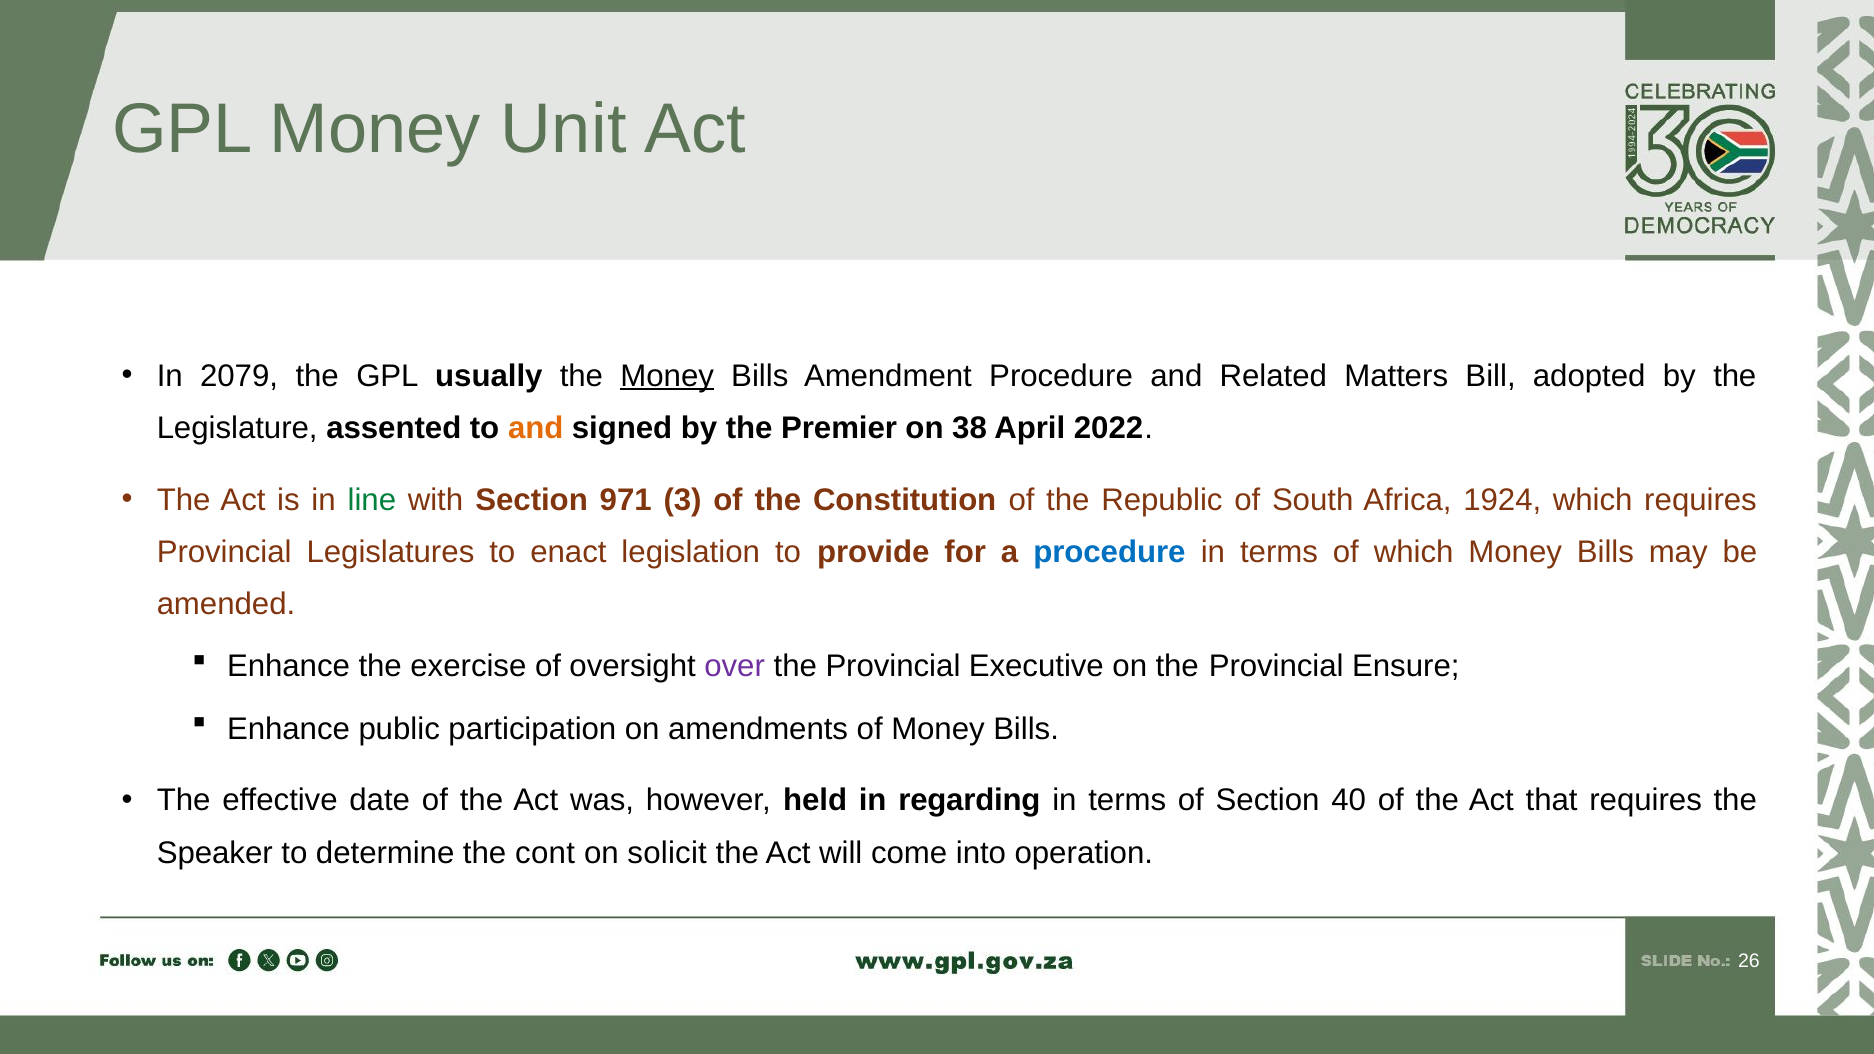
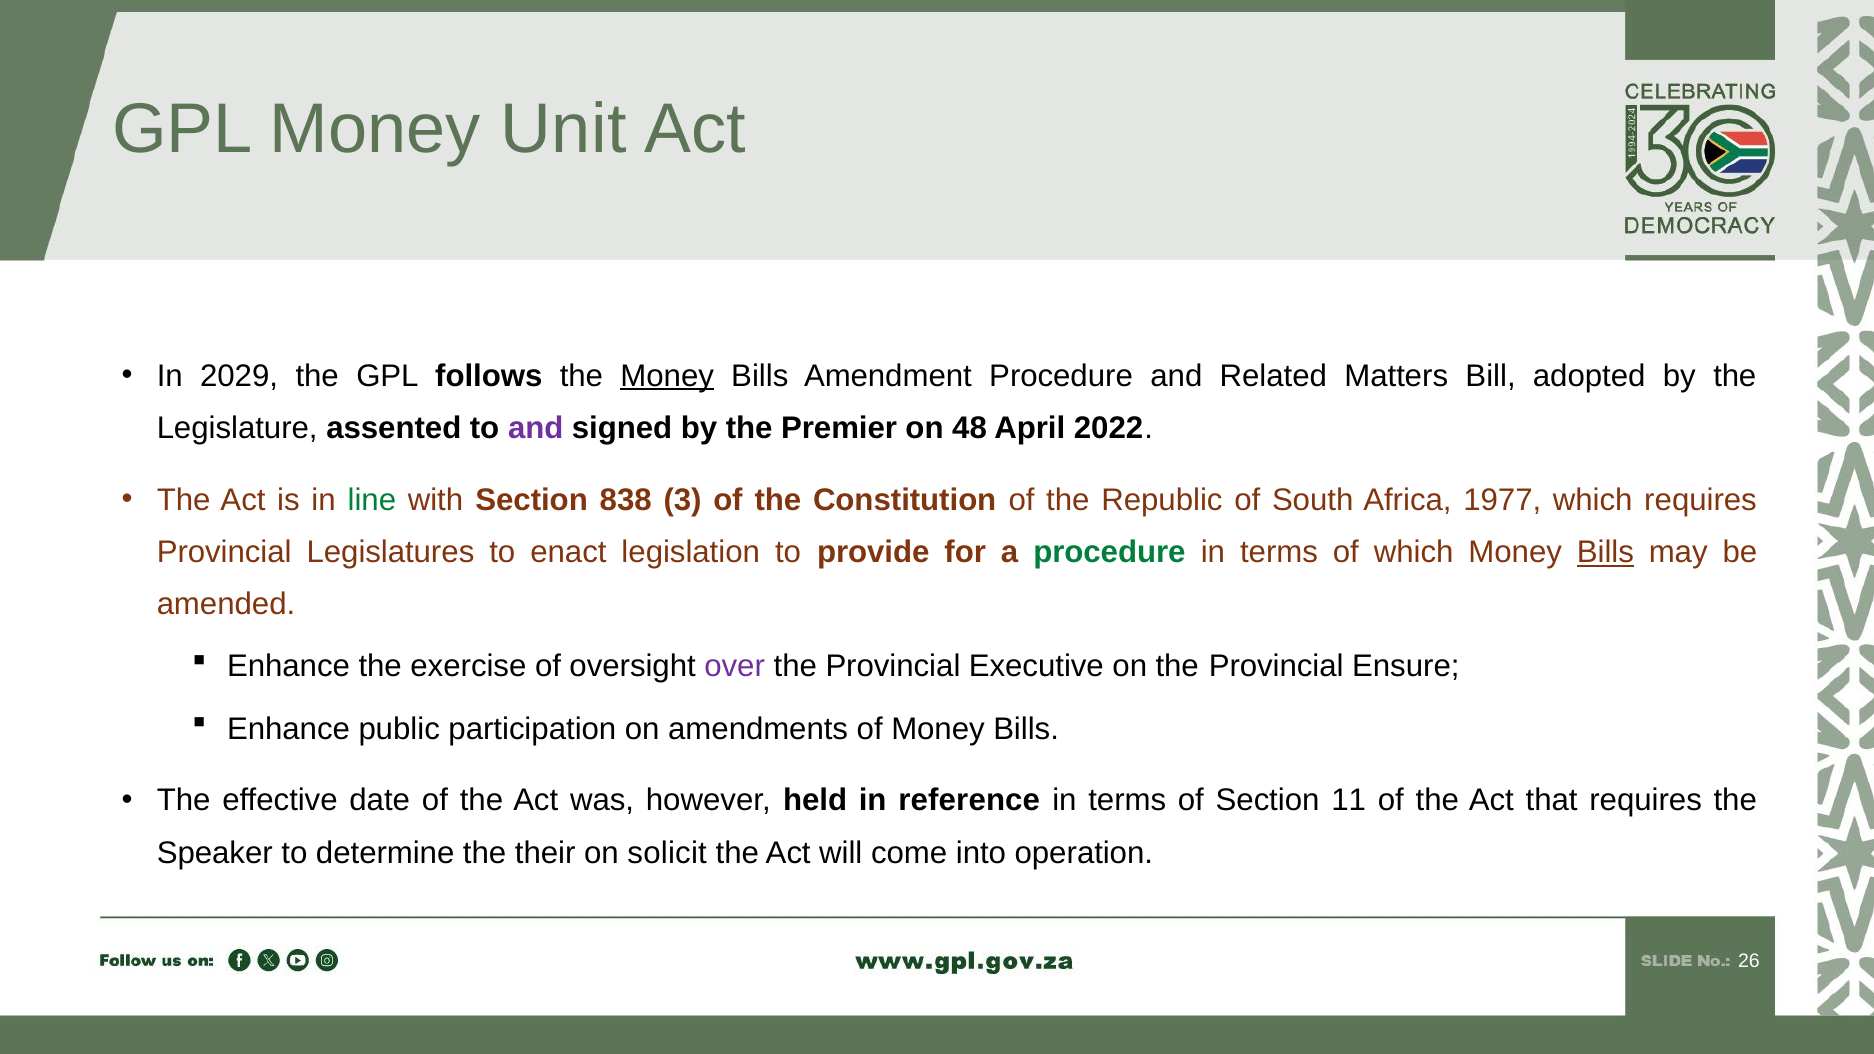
2079: 2079 -> 2029
usually: usually -> follows
and at (536, 428) colour: orange -> purple
38: 38 -> 48
971: 971 -> 838
1924: 1924 -> 1977
procedure at (1109, 552) colour: blue -> green
Bills at (1605, 552) underline: none -> present
regarding: regarding -> reference
40: 40 -> 11
cont: cont -> their
